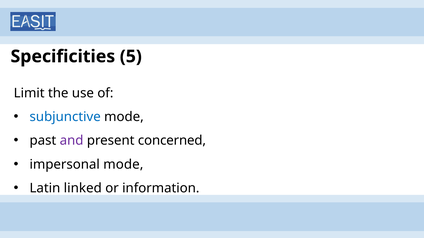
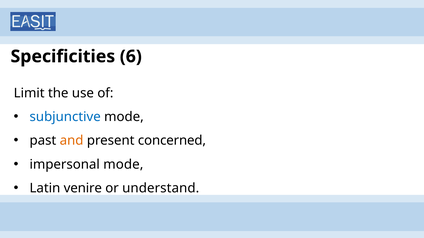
5: 5 -> 6
and colour: purple -> orange
linked: linked -> venire
information: information -> understand
